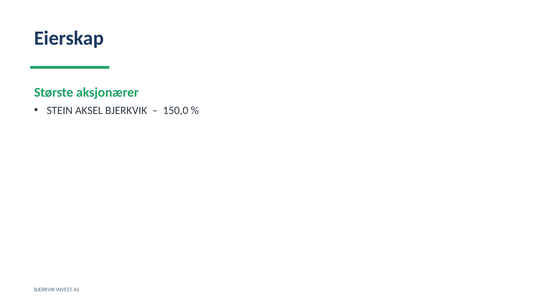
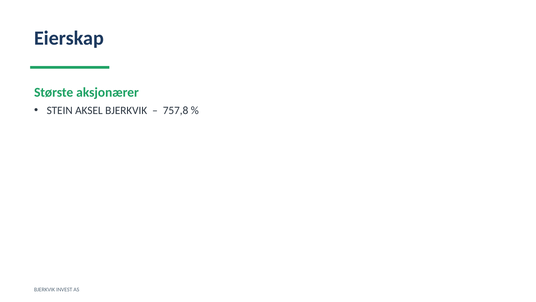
150,0: 150,0 -> 757,8
